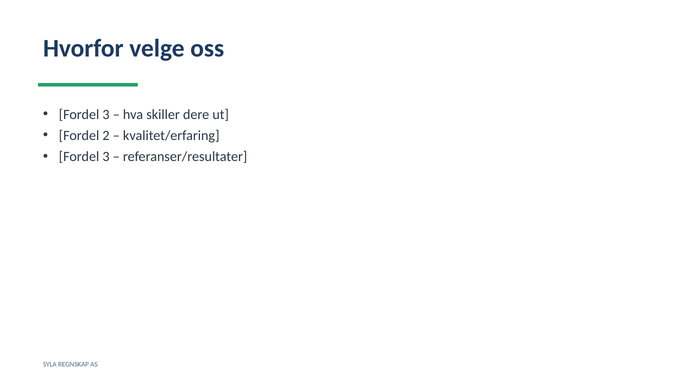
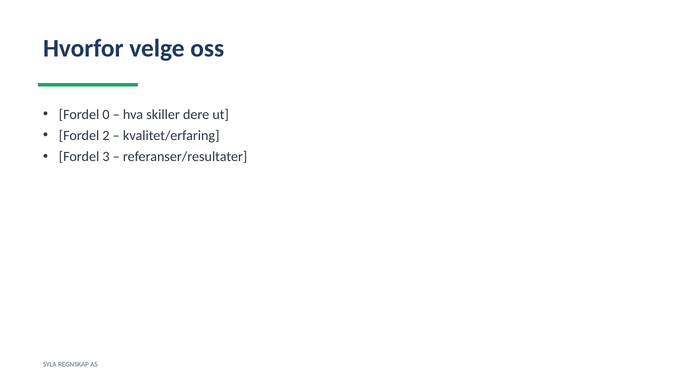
3 at (106, 114): 3 -> 0
